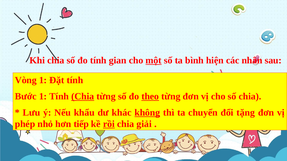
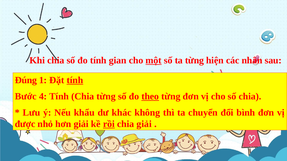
ta bình: bình -> từng
Vòng: Vòng -> Đúng
tính at (75, 80) underline: none -> present
Bước 1: 1 -> 4
Chia at (83, 97) underline: present -> none
không underline: present -> none
tặng: tặng -> bình
phép: phép -> được
hơn tiếp: tiếp -> giải
